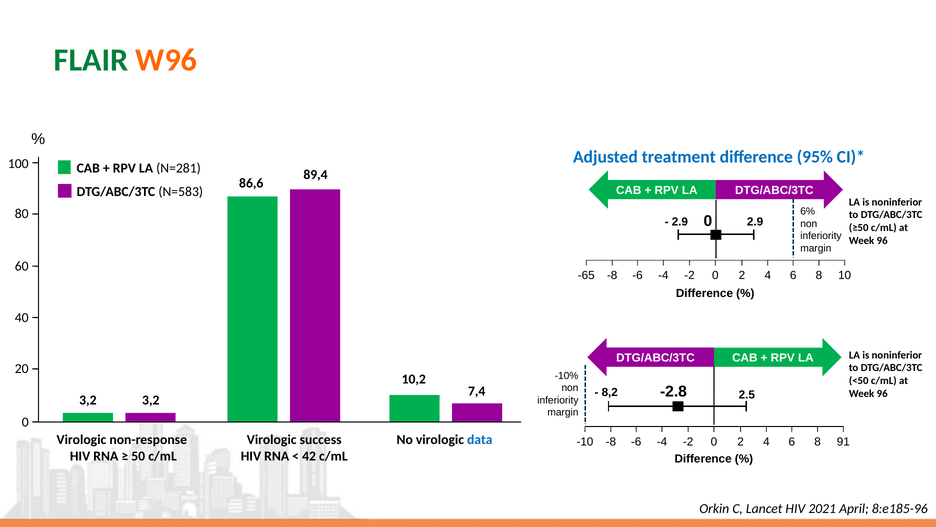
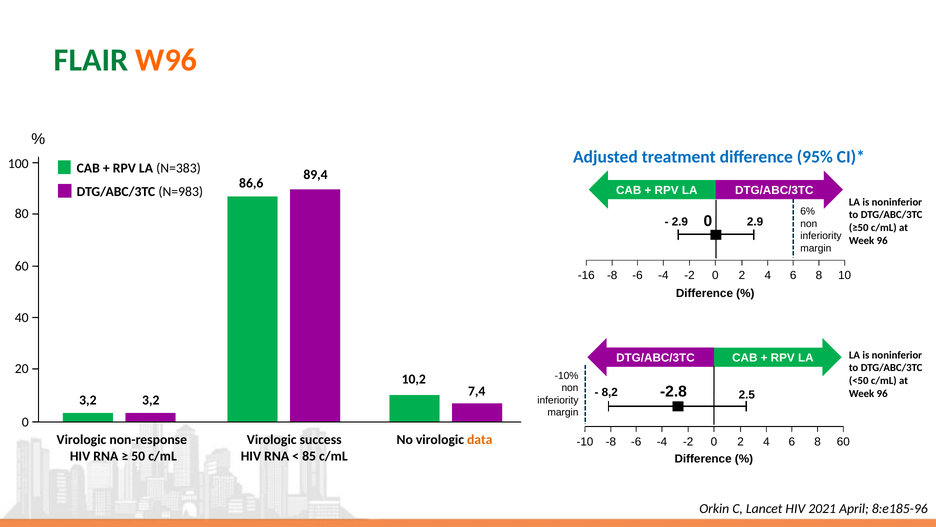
N=281: N=281 -> N=383
N=583: N=583 -> N=983
-65: -65 -> -16
data colour: blue -> orange
8 91: 91 -> 60
42: 42 -> 85
